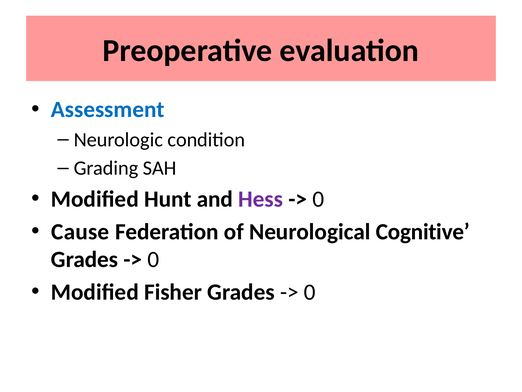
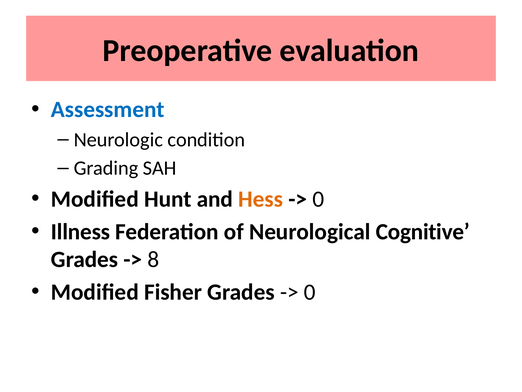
Hess colour: purple -> orange
Cause: Cause -> Illness
0 at (153, 259): 0 -> 8
